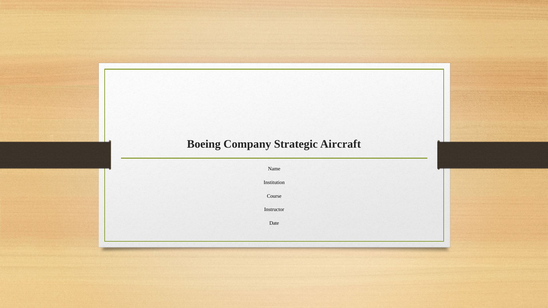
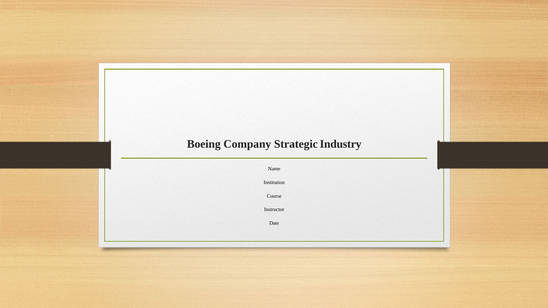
Aircraft: Aircraft -> Industry
